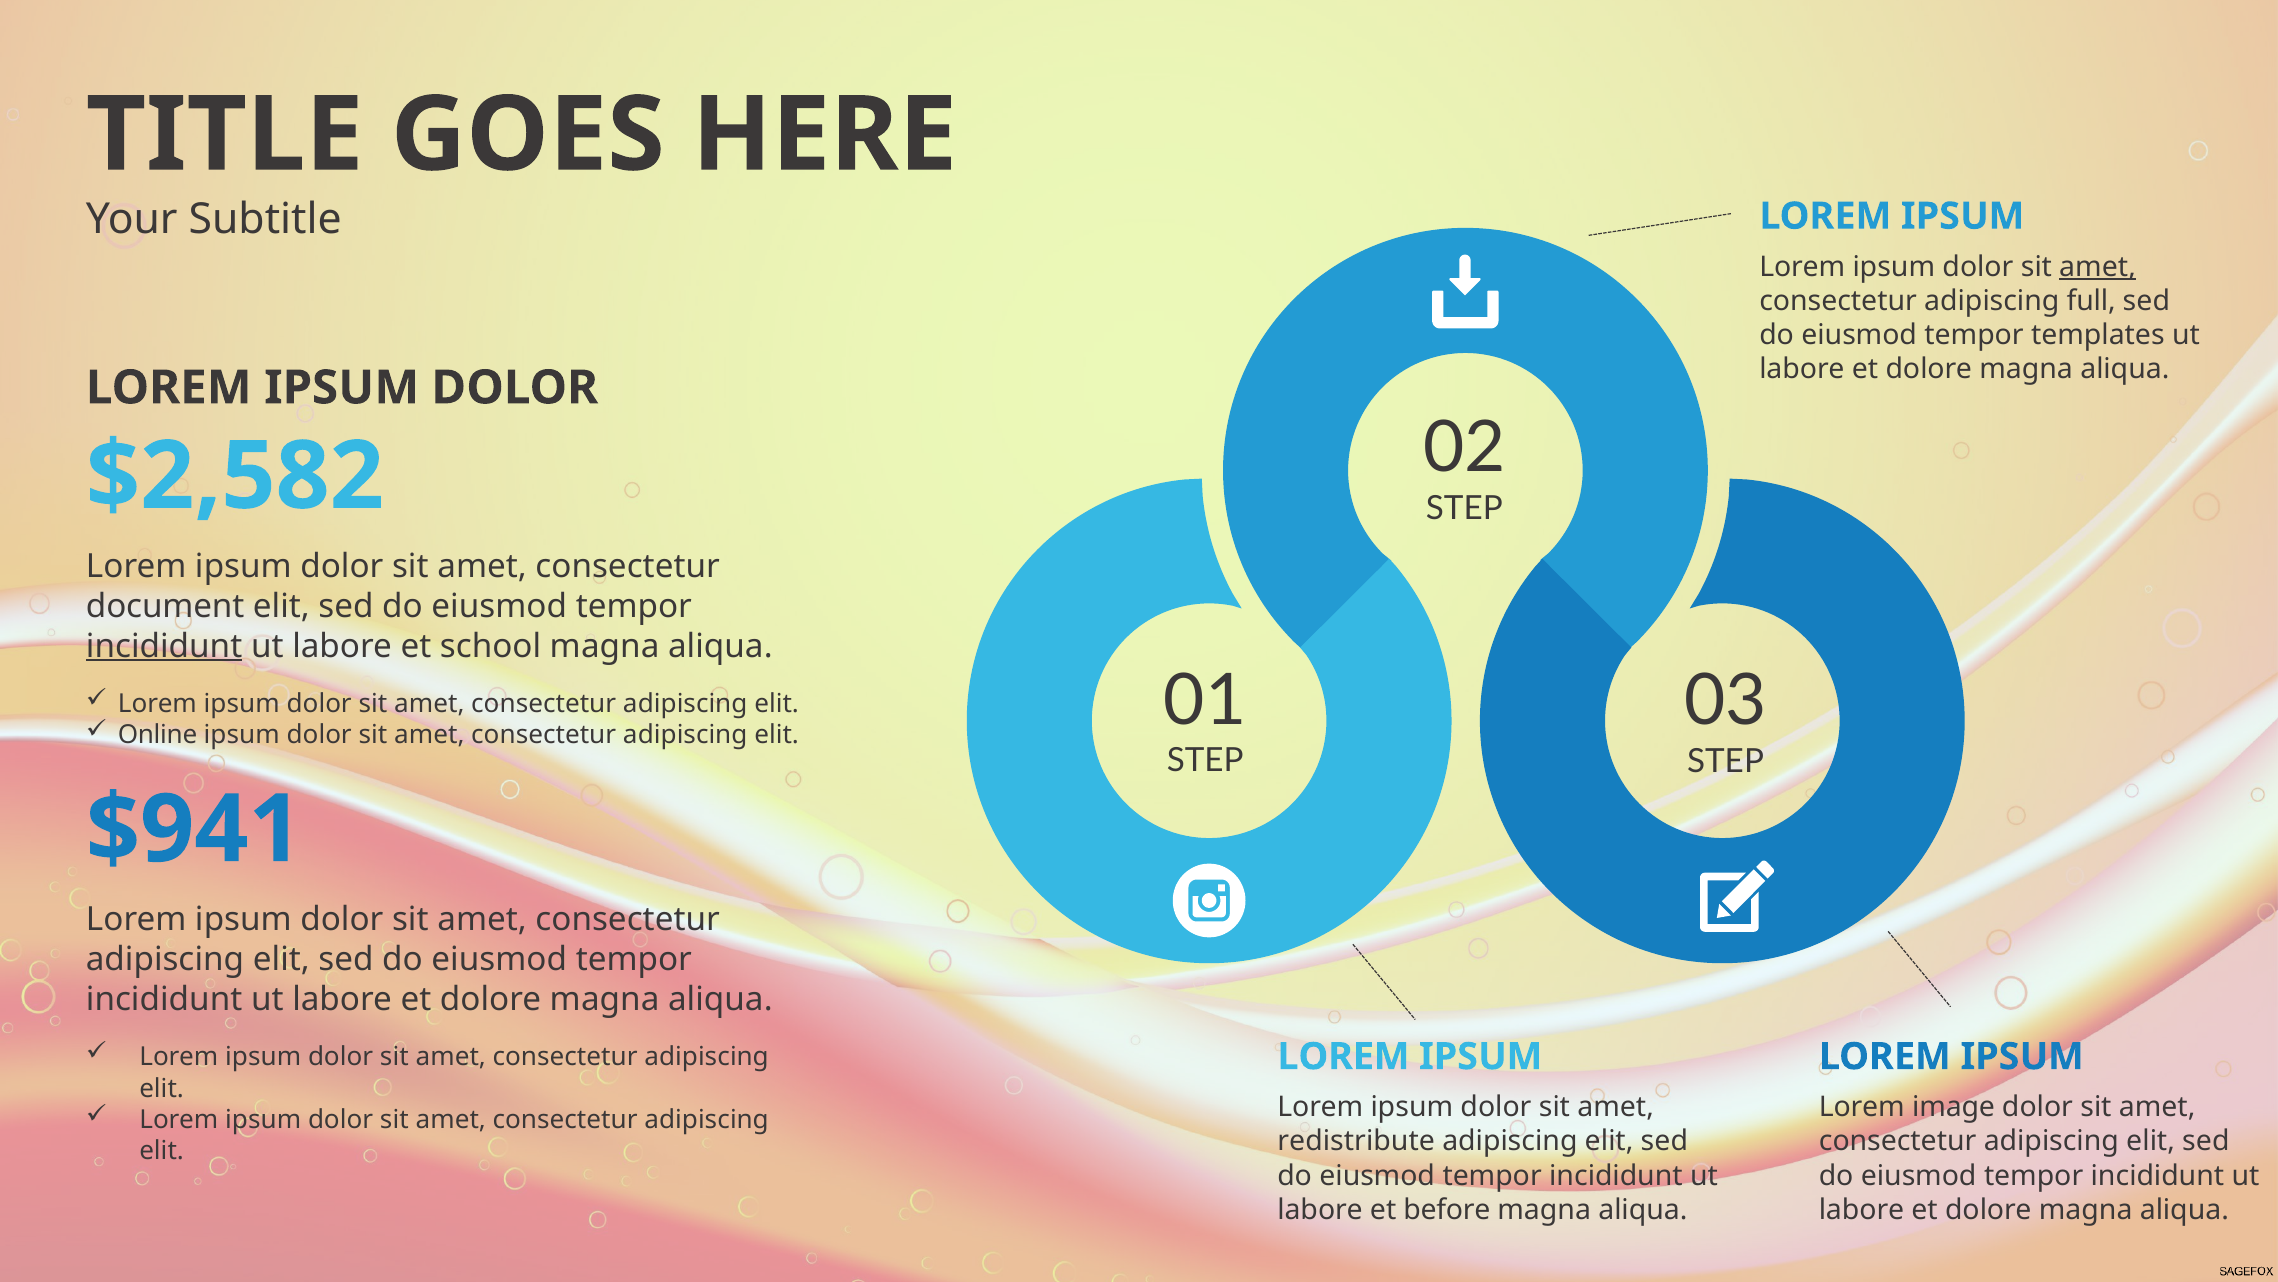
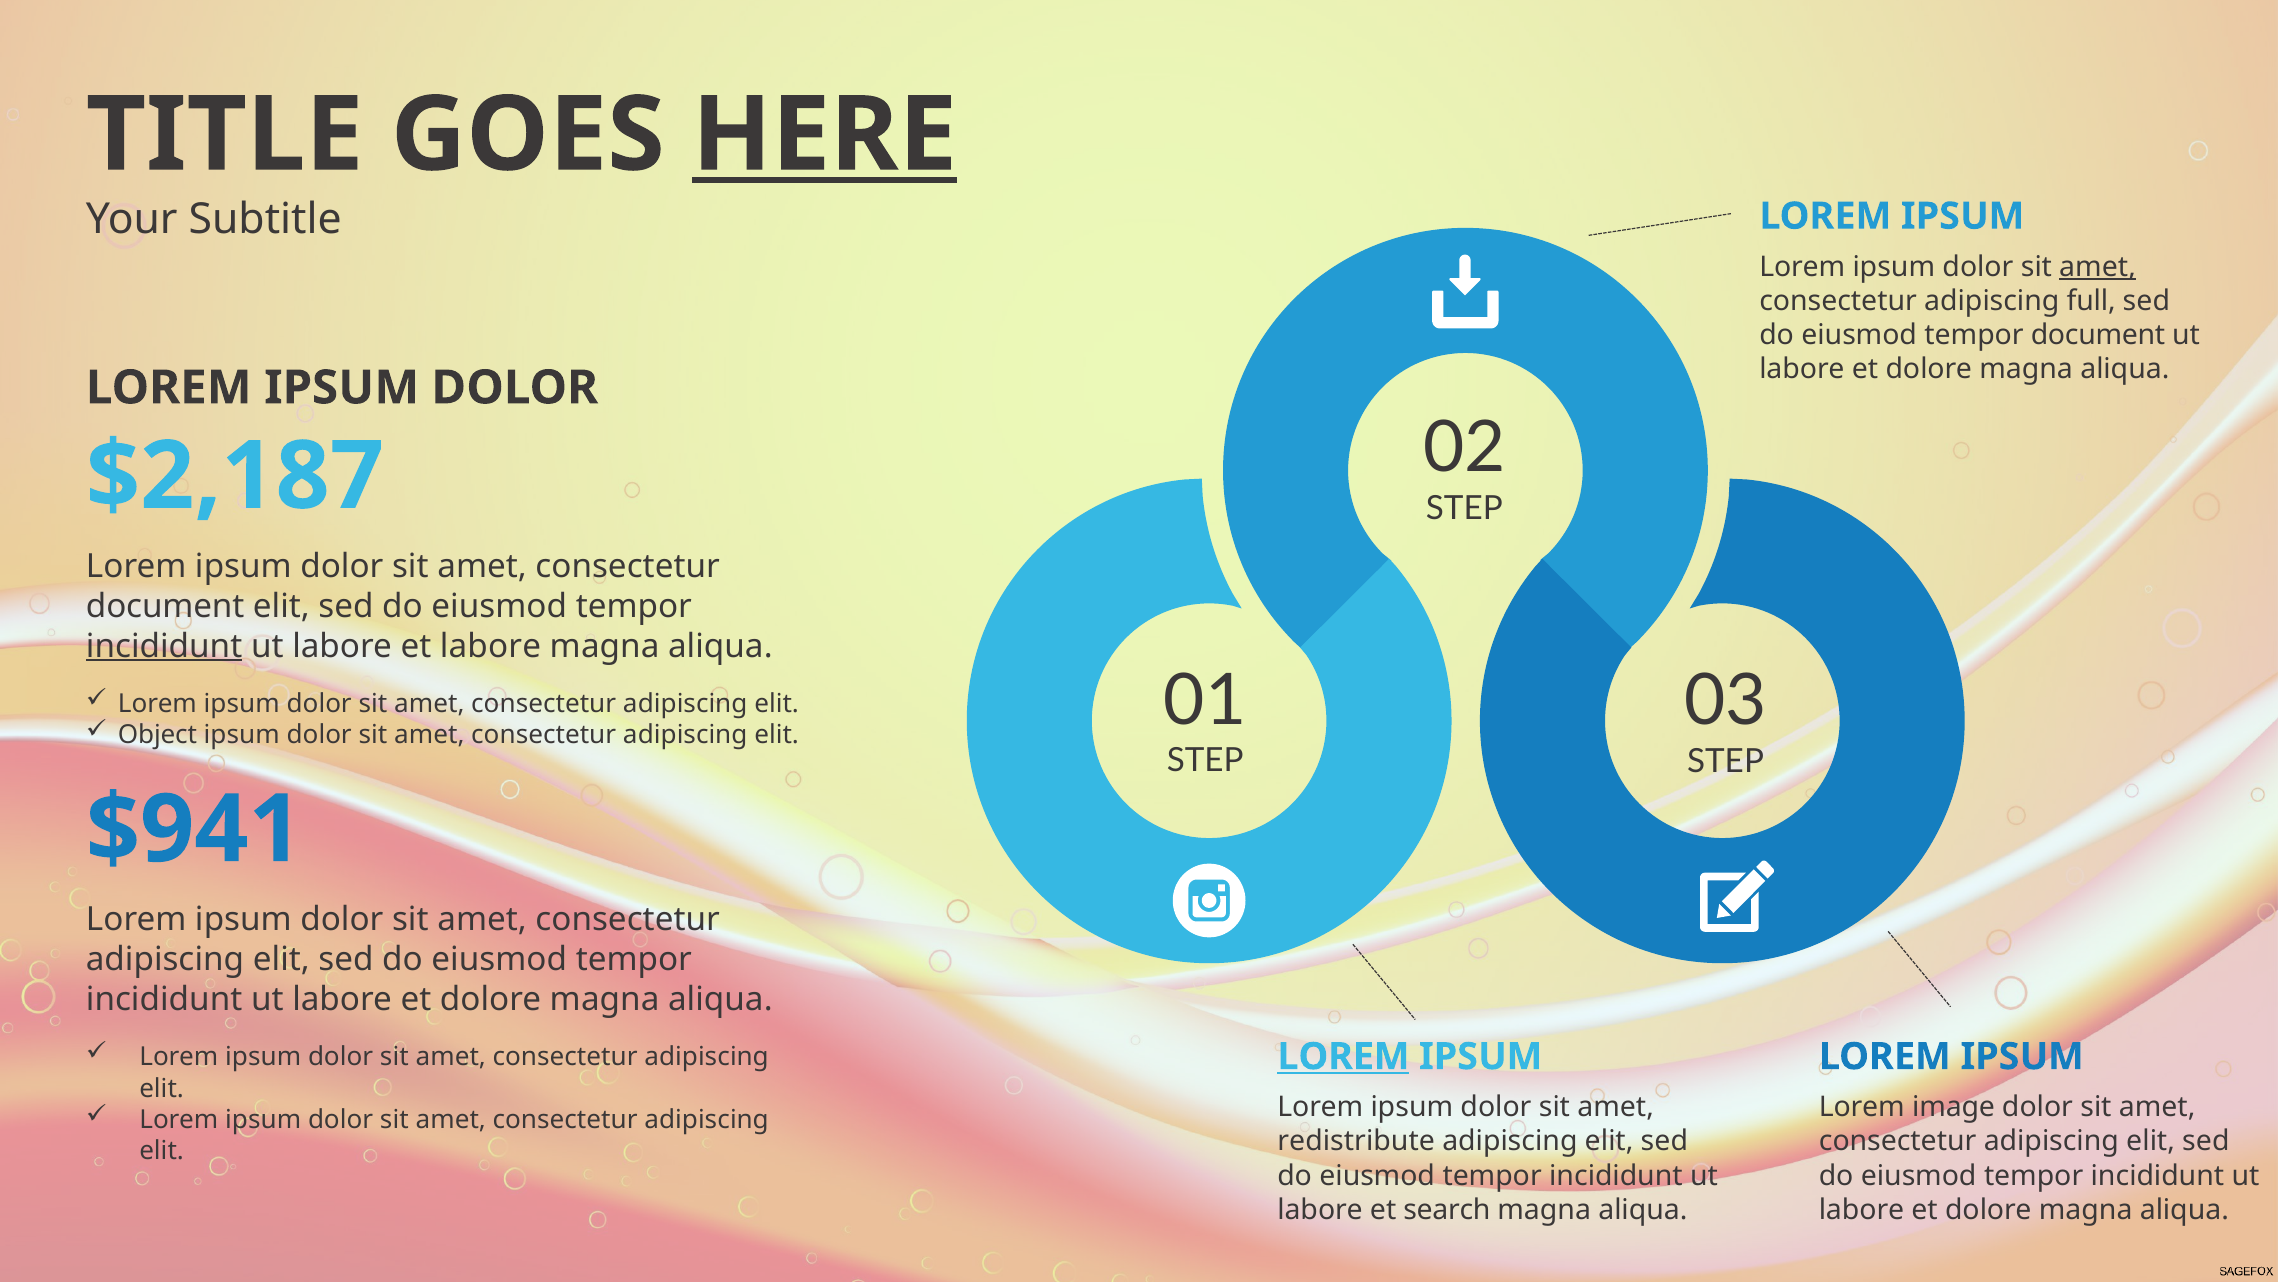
HERE underline: none -> present
tempor templates: templates -> document
$2,582: $2,582 -> $2,187
et school: school -> labore
Online: Online -> Object
LOREM at (1343, 1056) underline: none -> present
before: before -> search
